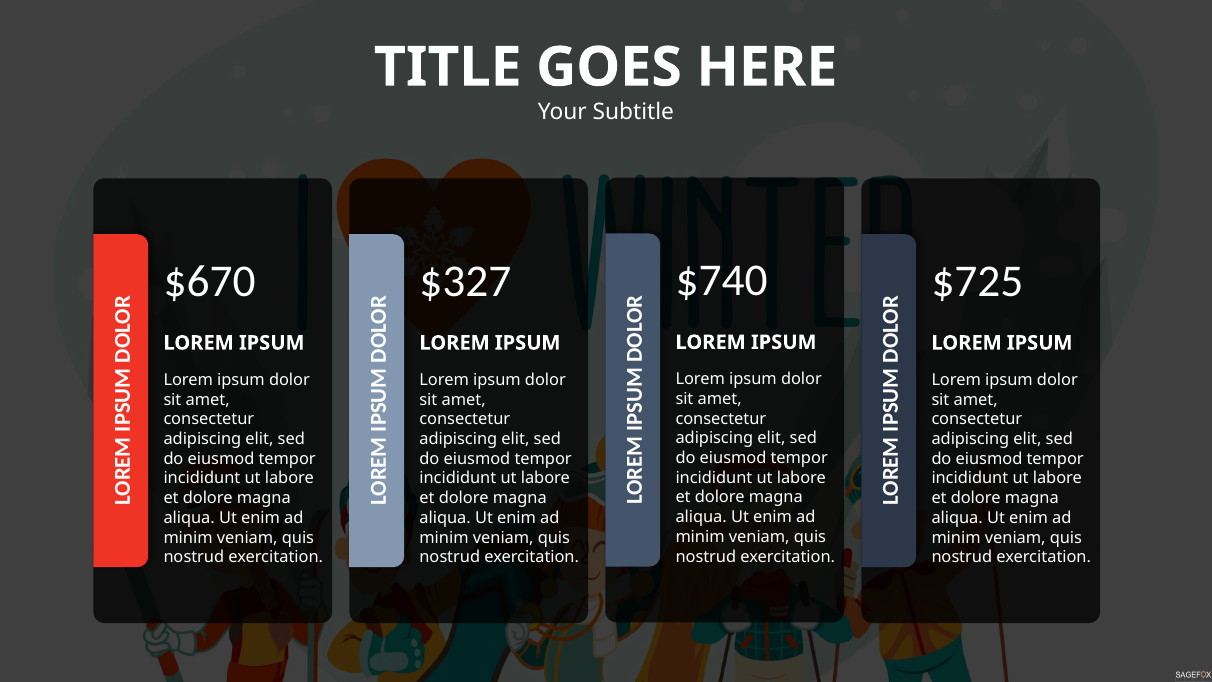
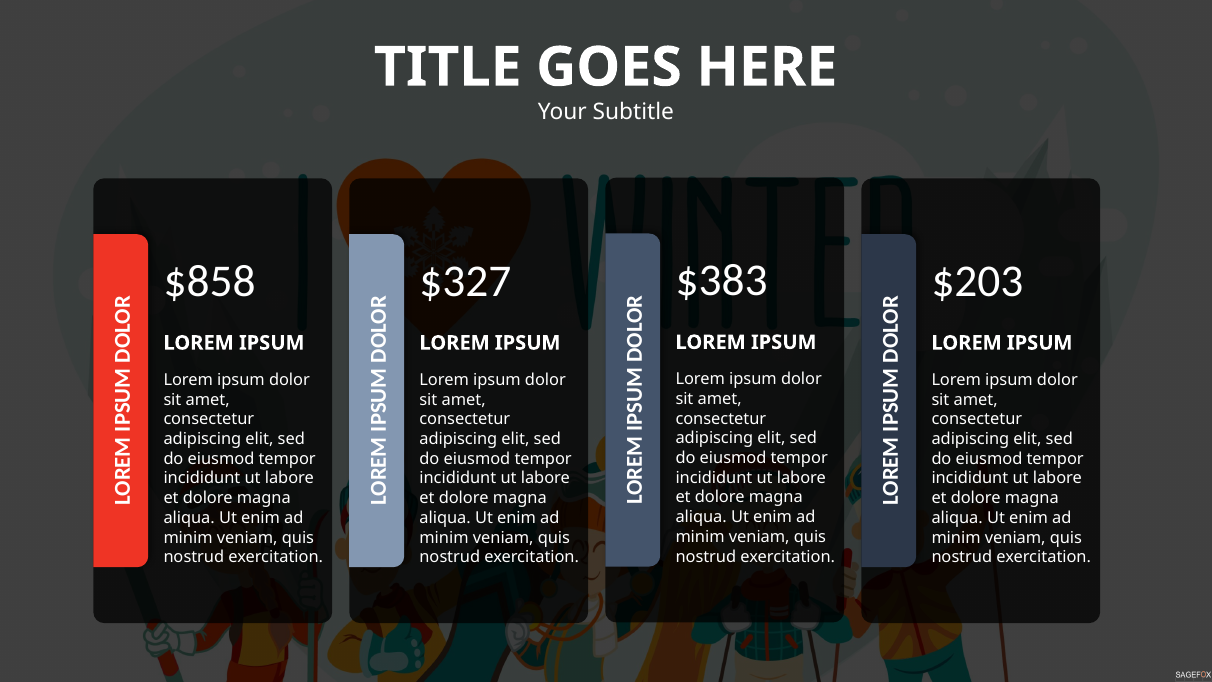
$740: $740 -> $383
$670: $670 -> $858
$725: $725 -> $203
